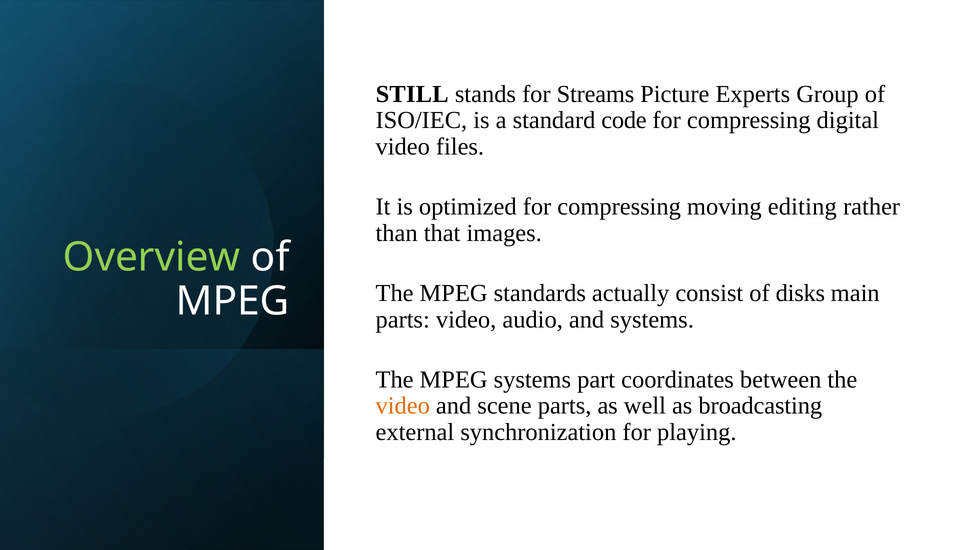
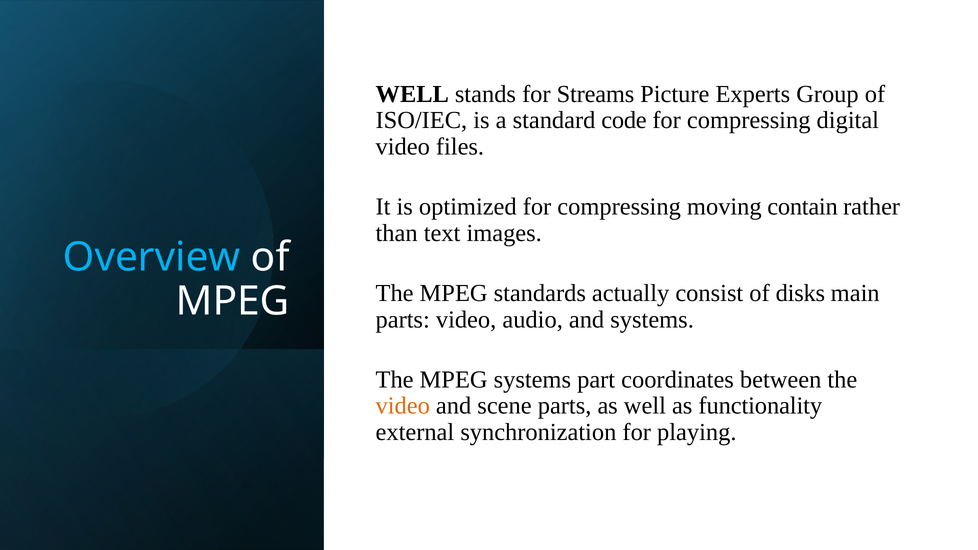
STILL at (412, 94): STILL -> WELL
editing: editing -> contain
that: that -> text
Overview colour: light green -> light blue
broadcasting: broadcasting -> functionality
